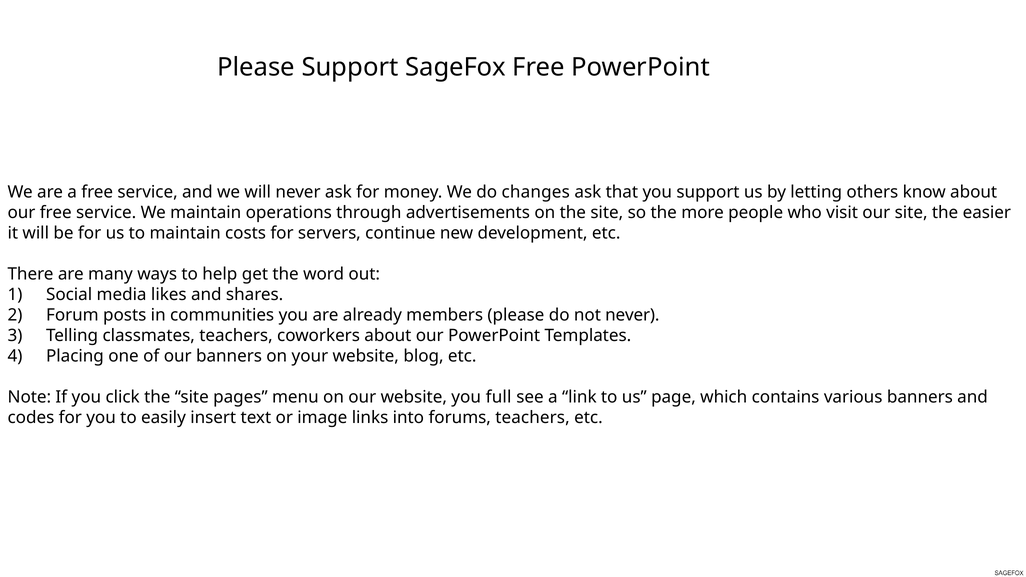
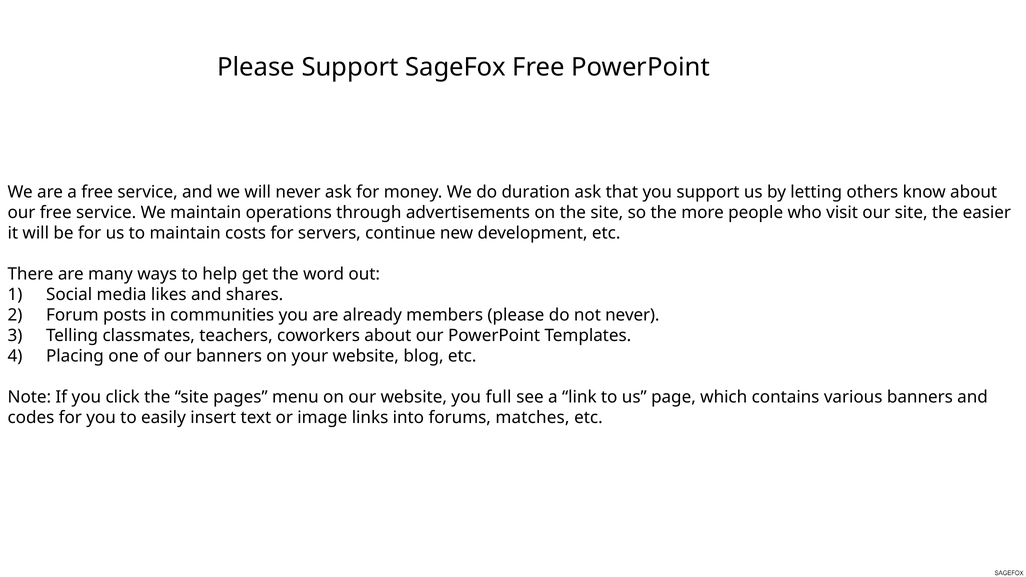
changes: changes -> duration
forums teachers: teachers -> matches
